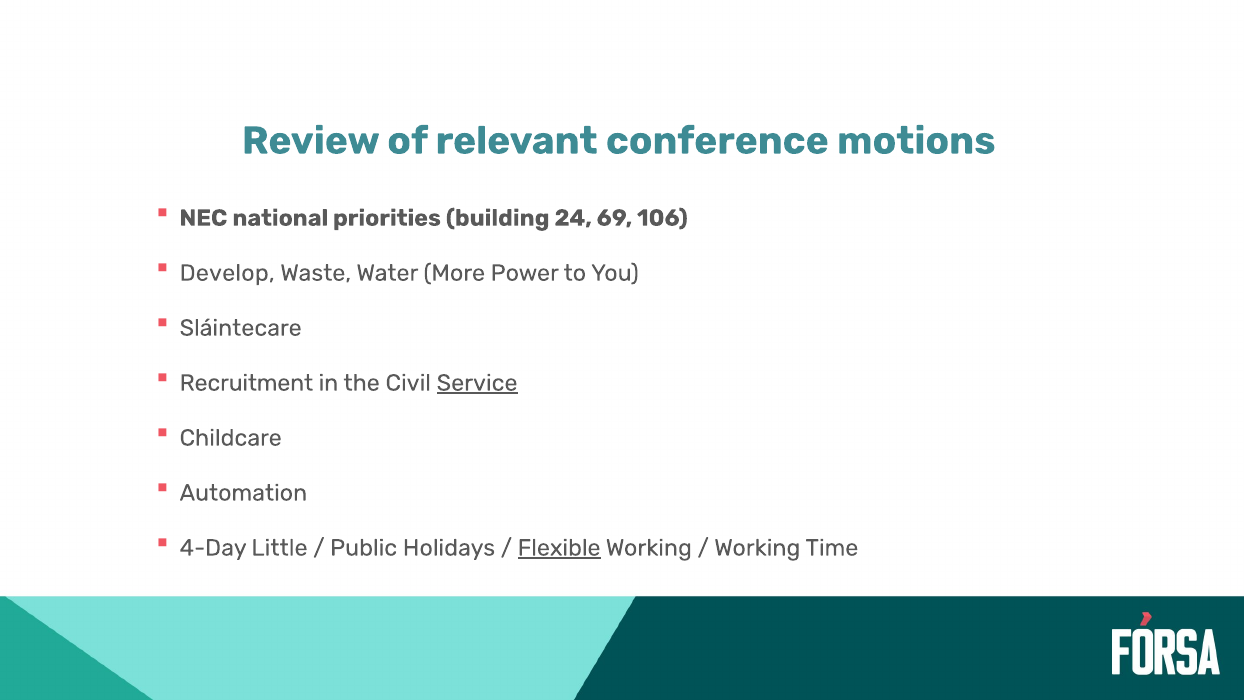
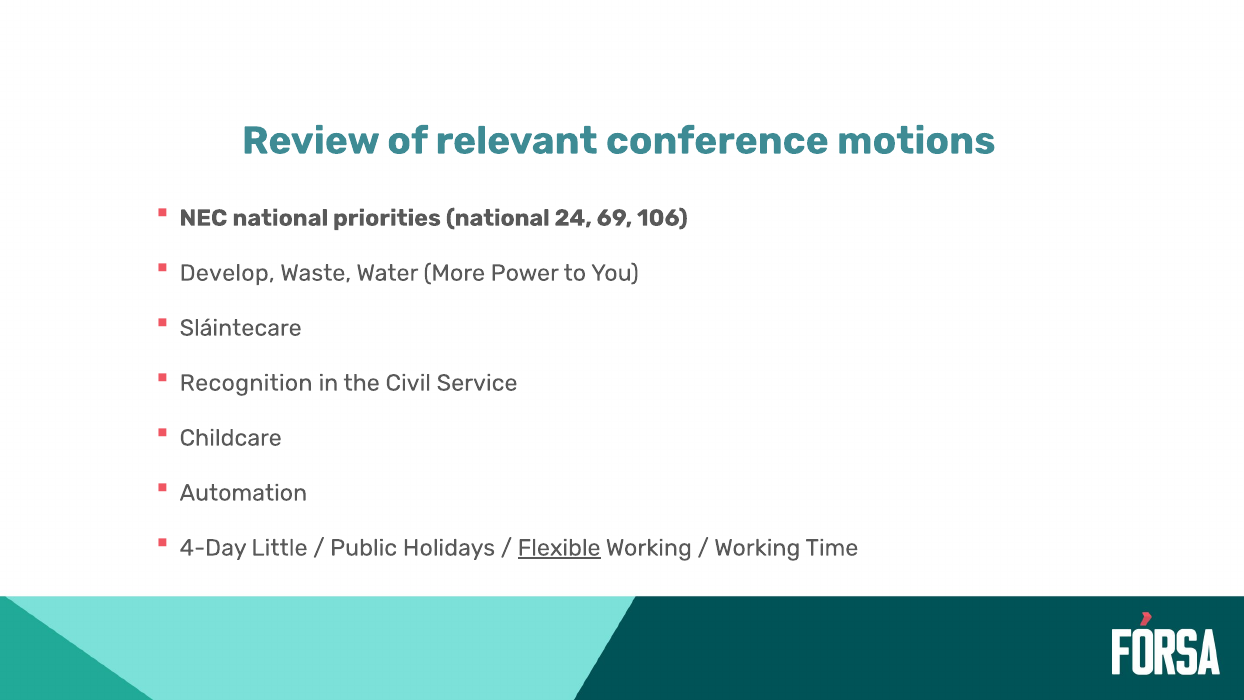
priorities building: building -> national
Recruitment: Recruitment -> Recognition
Service underline: present -> none
